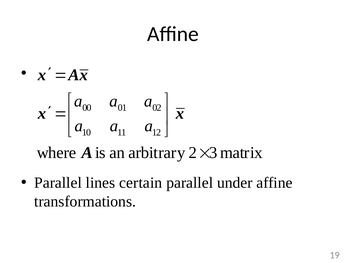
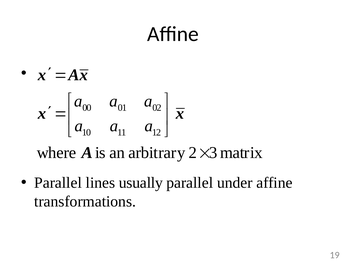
certain: certain -> usually
